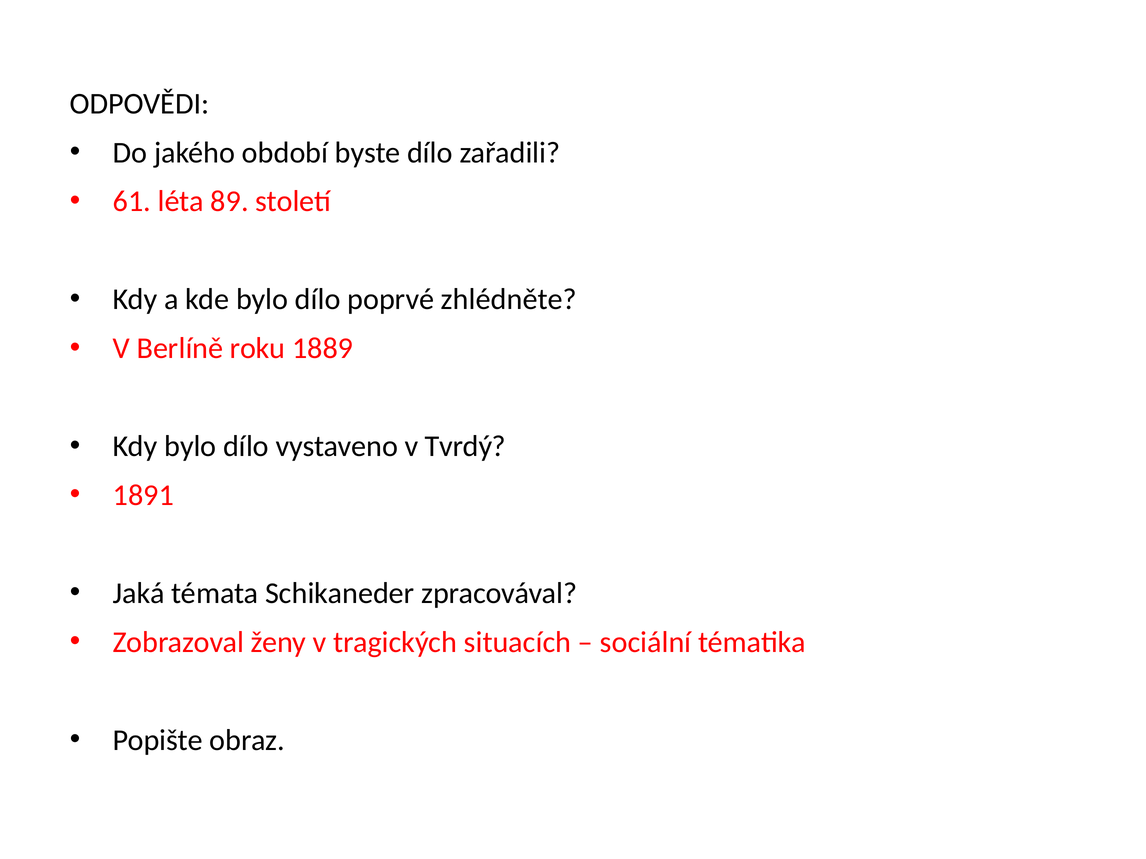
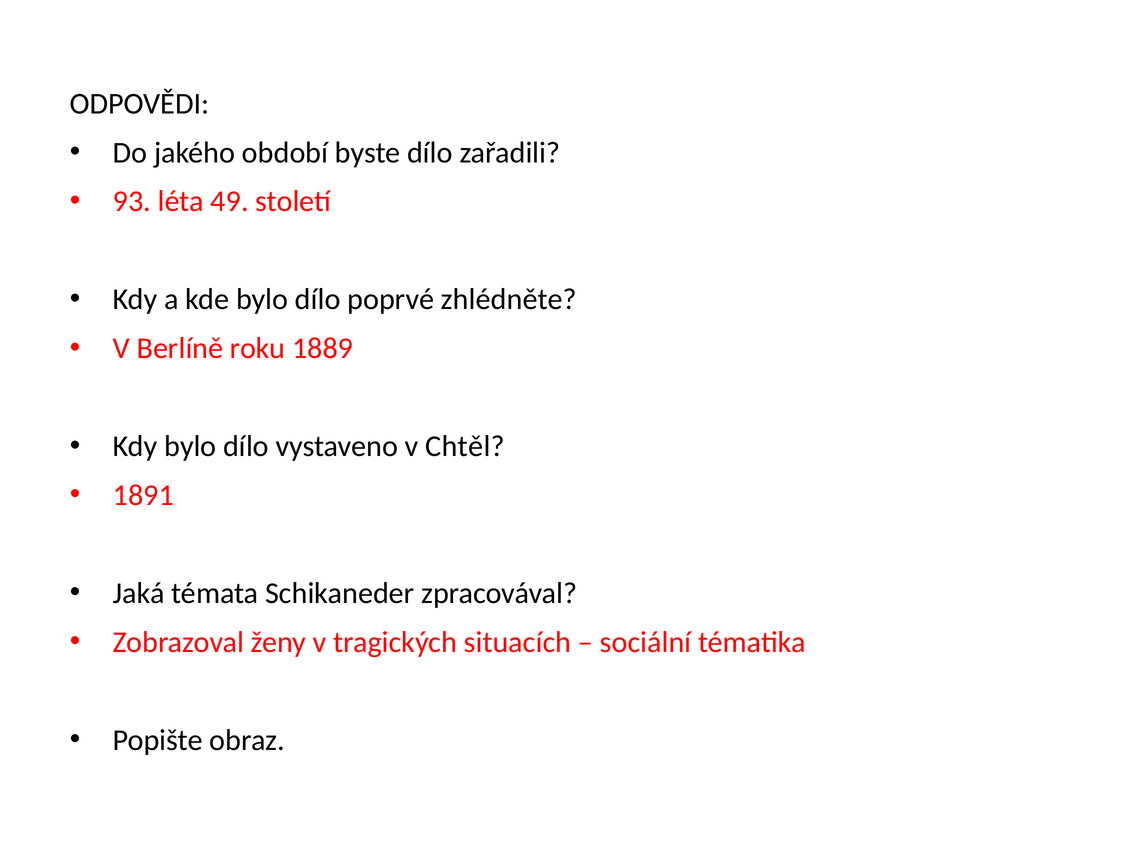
61: 61 -> 93
89: 89 -> 49
Tvrdý: Tvrdý -> Chtěl
